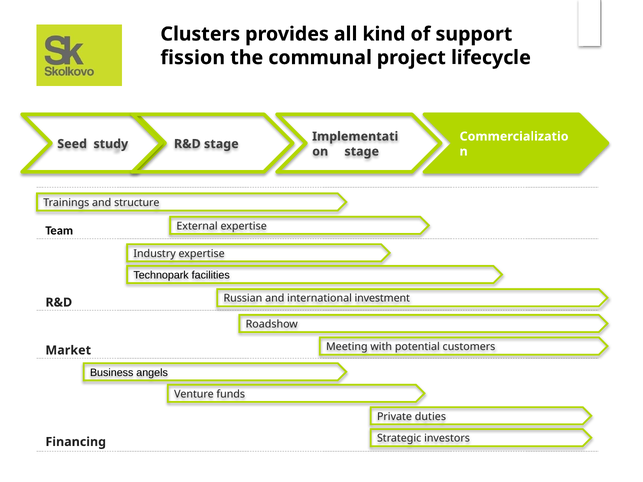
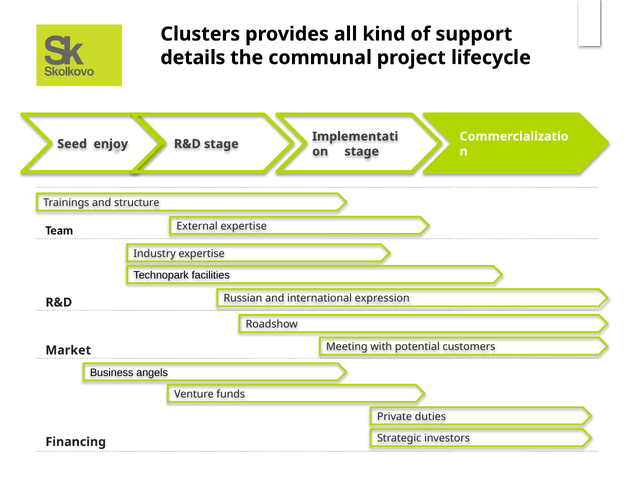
fission: fission -> details
study: study -> enjoy
investment: investment -> expression
